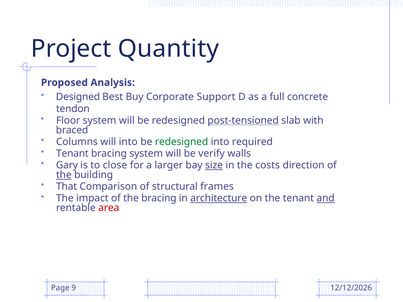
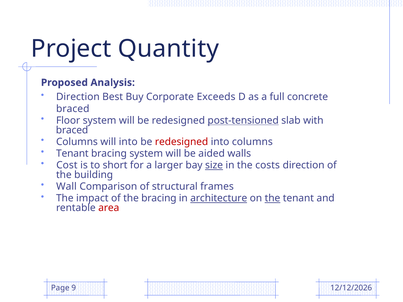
Designed at (78, 97): Designed -> Direction
Support: Support -> Exceeds
tendon at (73, 109): tendon -> braced
redesigned at (182, 142) colour: green -> red
into required: required -> columns
verify: verify -> aided
Gary: Gary -> Cost
close: close -> short
the at (64, 175) underline: present -> none
That: That -> Wall
the at (272, 198) underline: none -> present
and underline: present -> none
